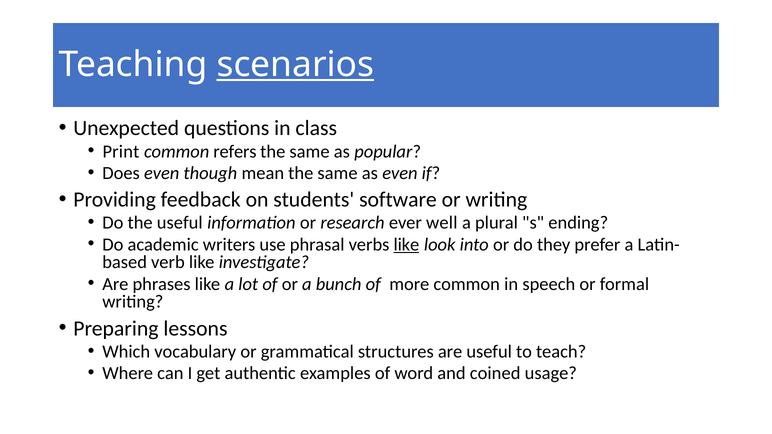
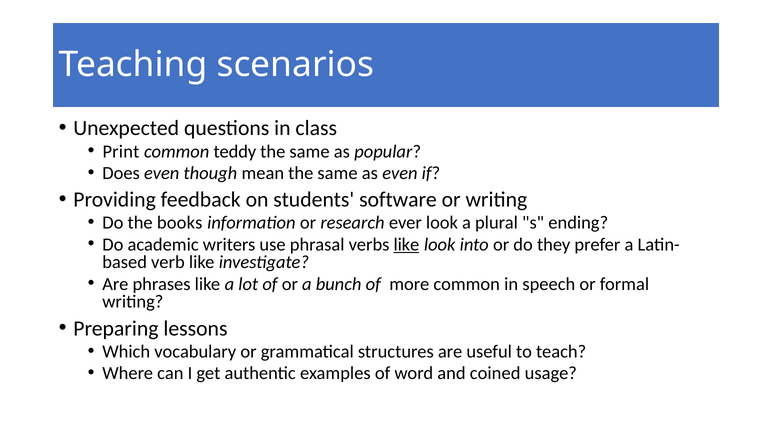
scenarios underline: present -> none
refers: refers -> teddy
the useful: useful -> books
ever well: well -> look
